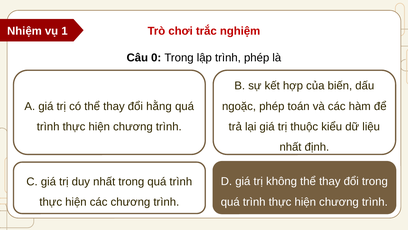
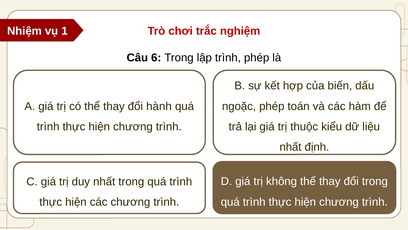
0: 0 -> 6
hằng: hằng -> hành
